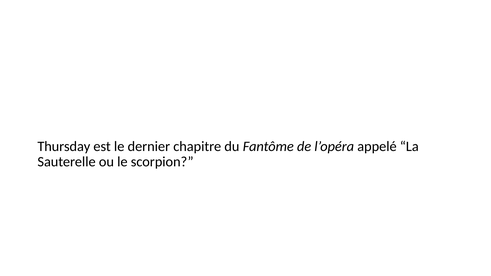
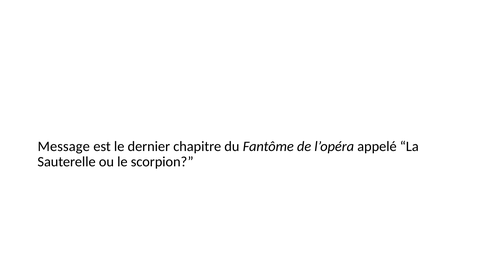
Thursday: Thursday -> Message
